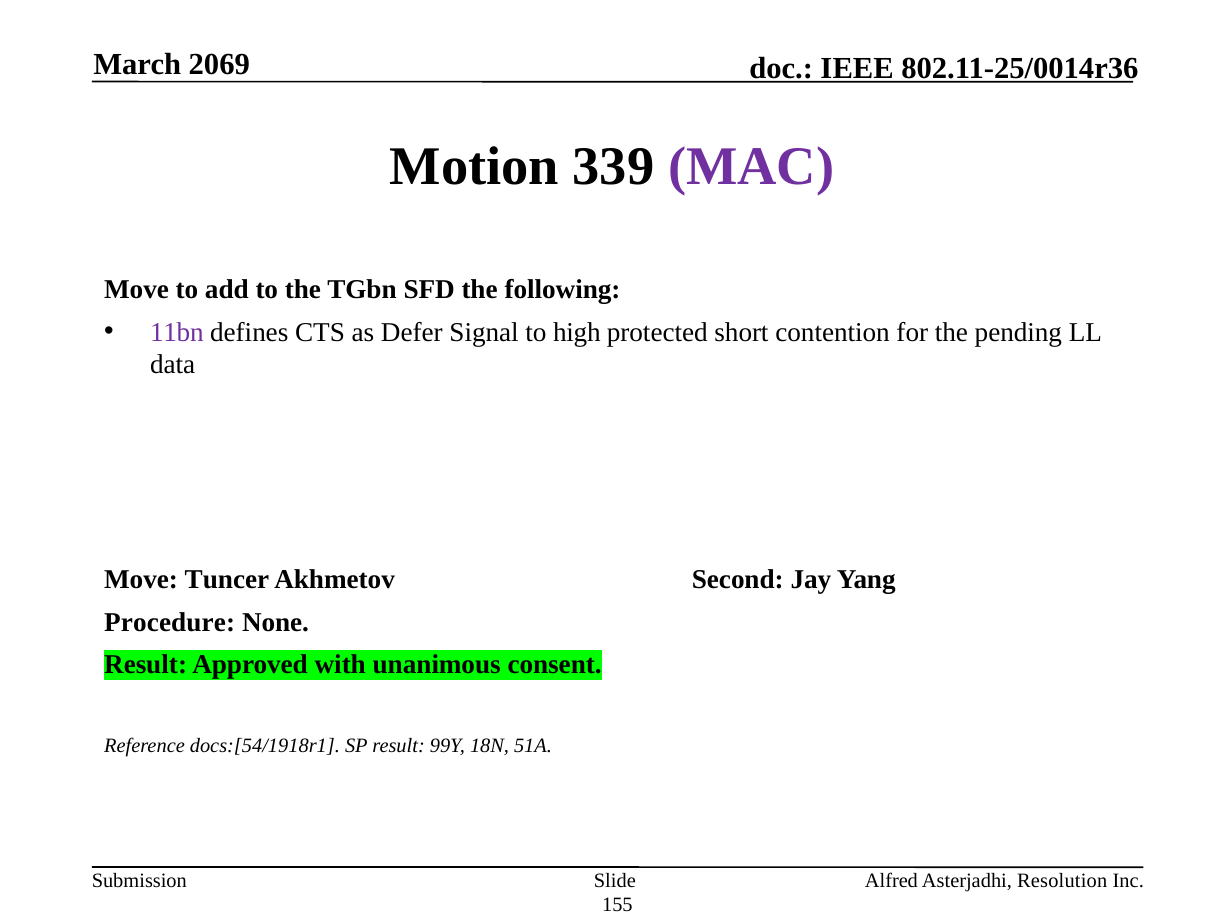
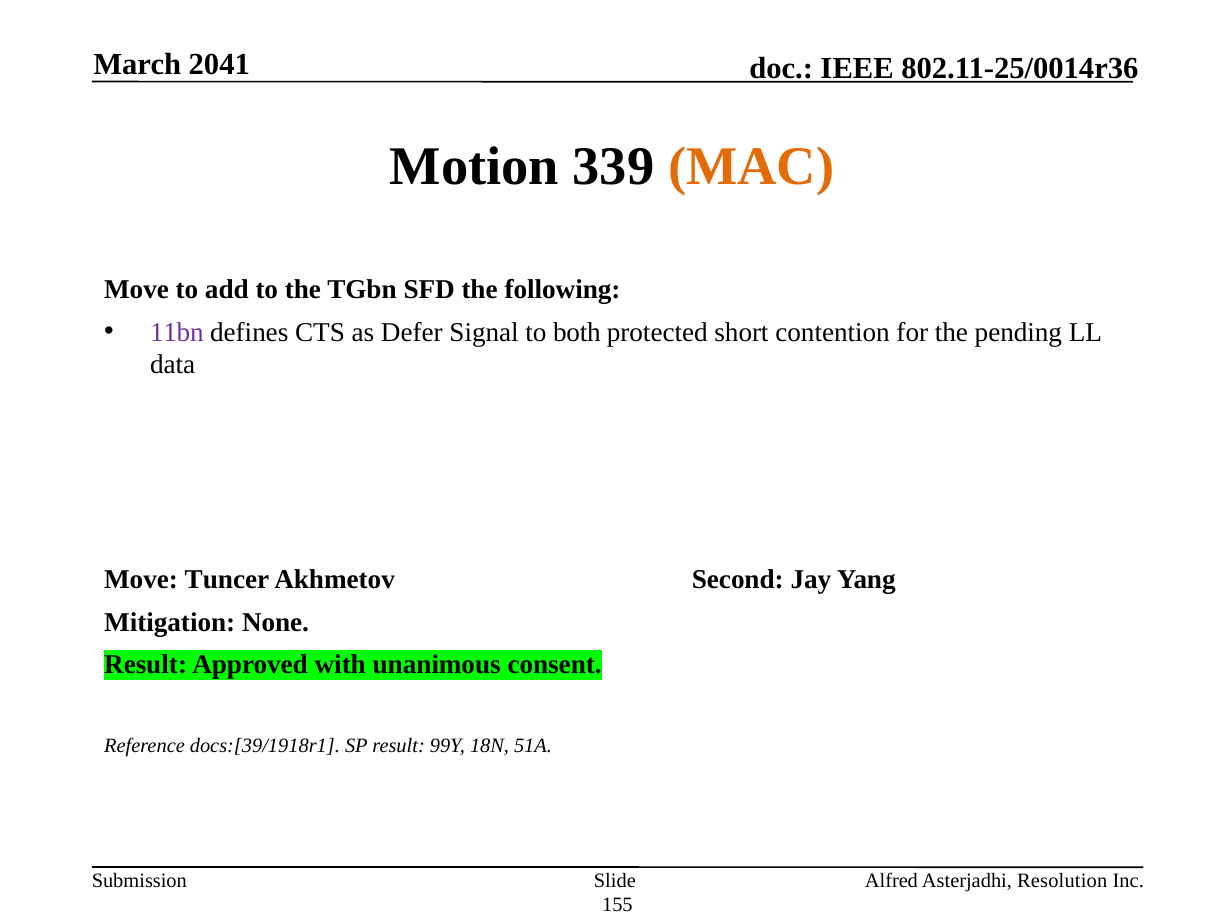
2069: 2069 -> 2041
MAC colour: purple -> orange
high: high -> both
Procedure: Procedure -> Mitigation
docs:[54/1918r1: docs:[54/1918r1 -> docs:[39/1918r1
